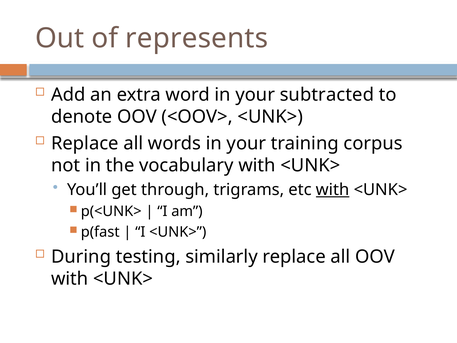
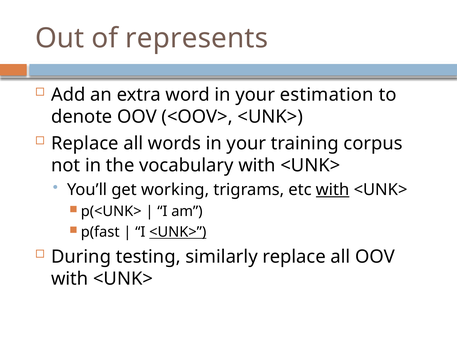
subtracted: subtracted -> estimation
through: through -> working
<UNK> at (178, 232) underline: none -> present
